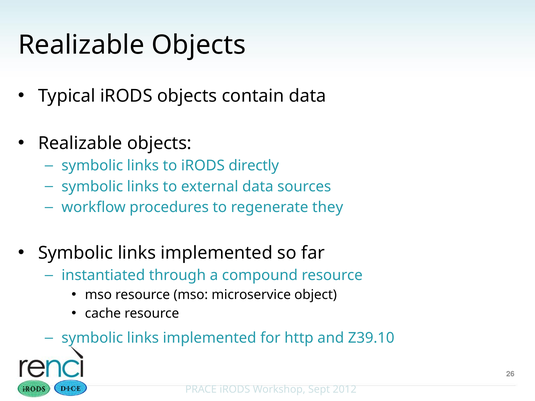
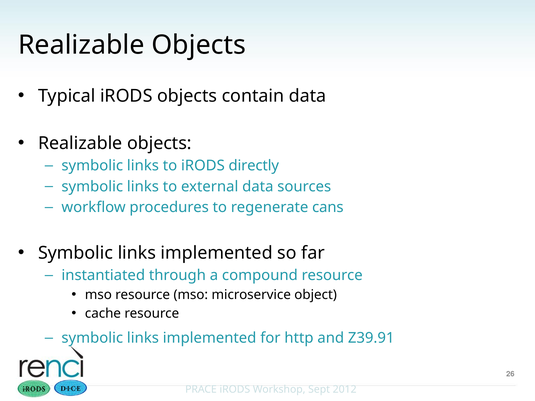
they: they -> cans
Z39.10: Z39.10 -> Z39.91
